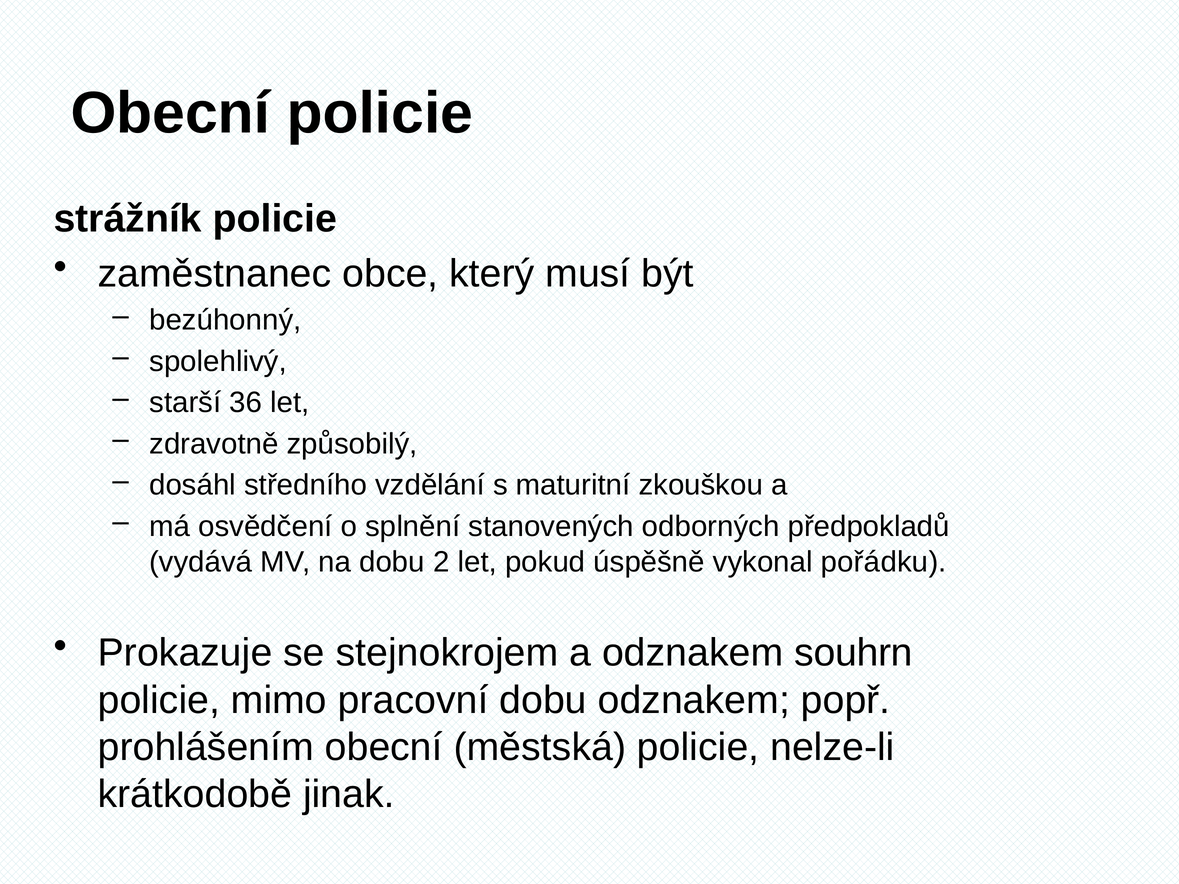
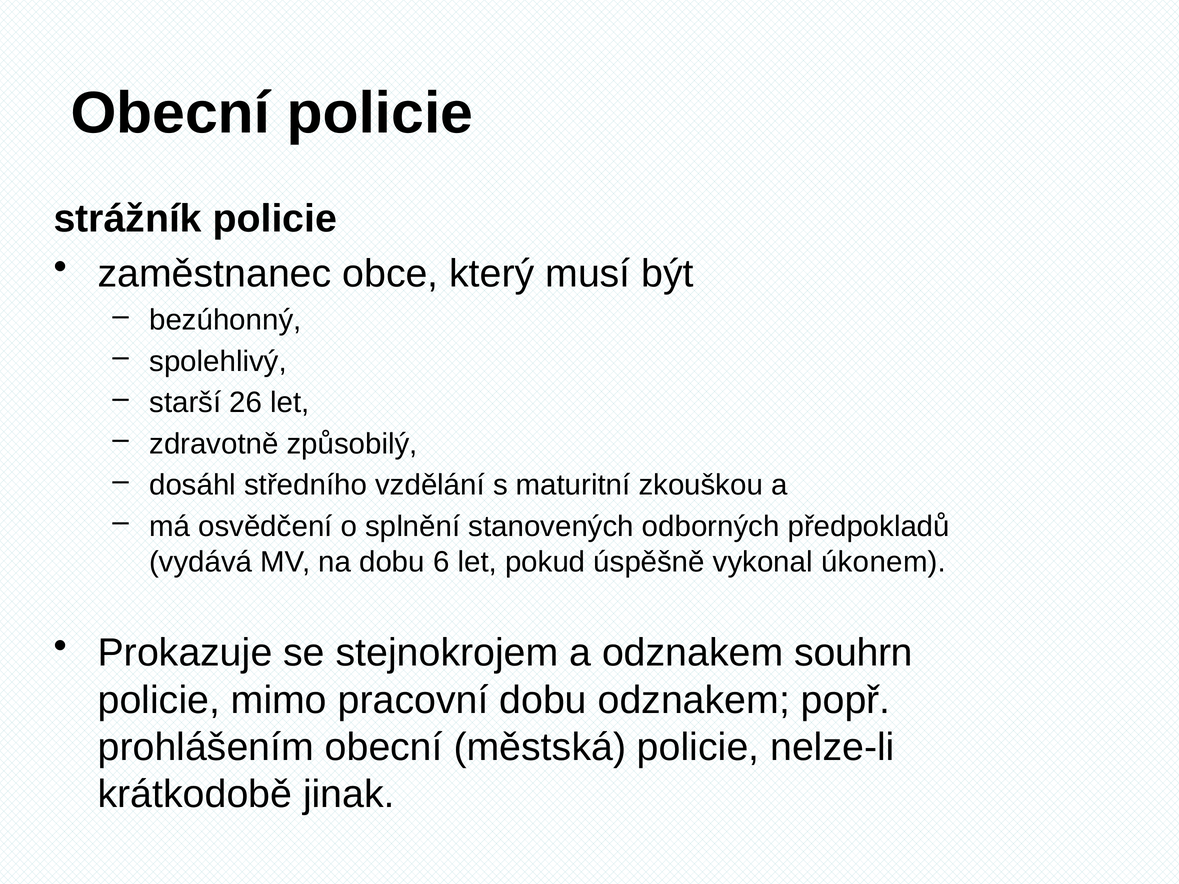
36: 36 -> 26
2: 2 -> 6
pořádku: pořádku -> úkonem
